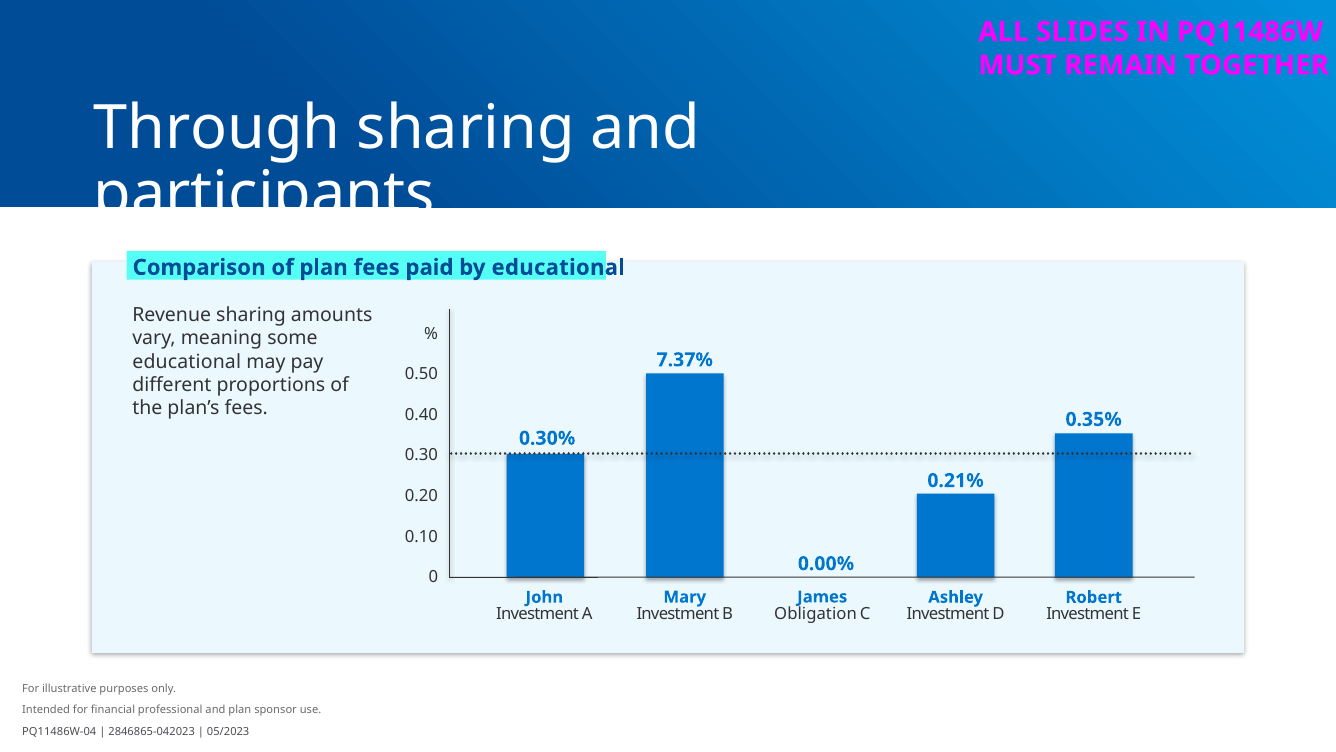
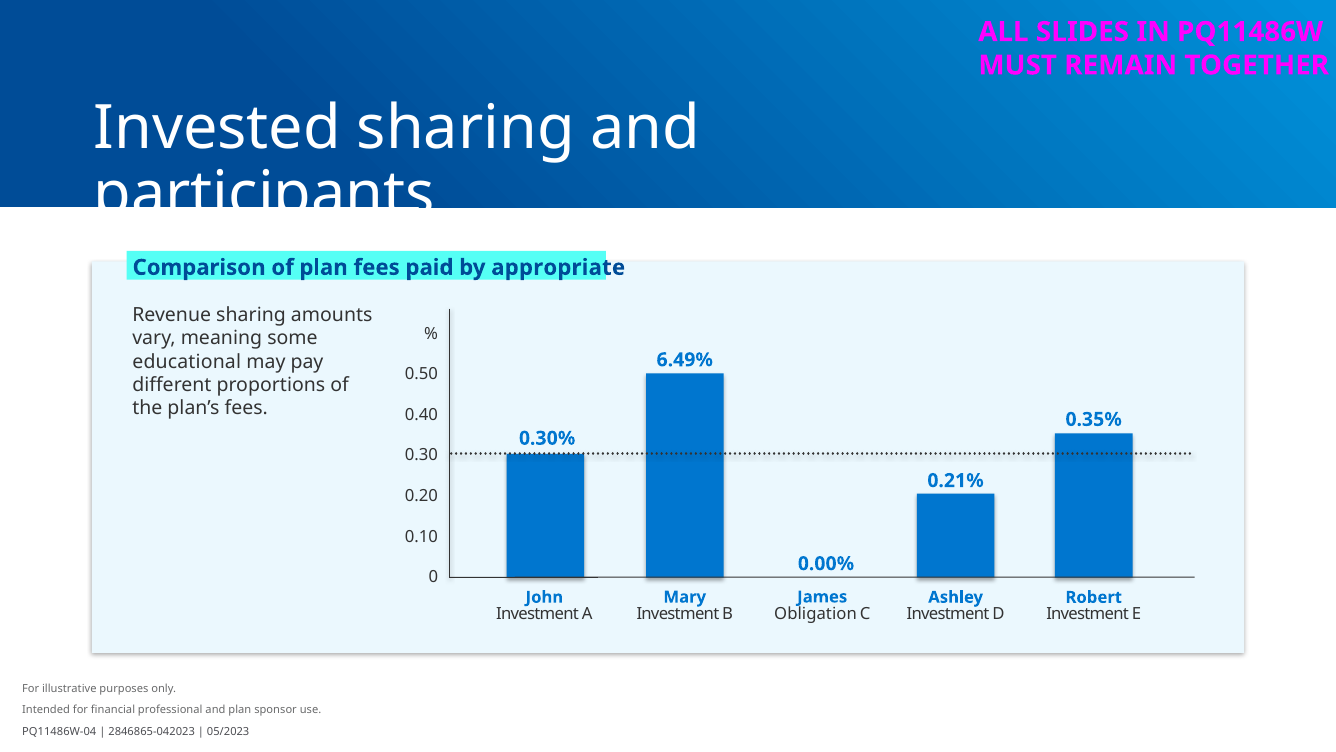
Through: Through -> Invested
by educational: educational -> appropriate
7.37%: 7.37% -> 6.49%
